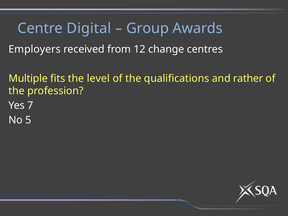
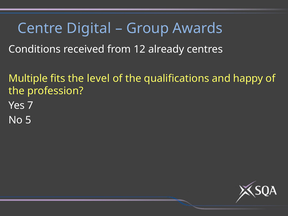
Employers: Employers -> Conditions
change: change -> already
rather: rather -> happy
